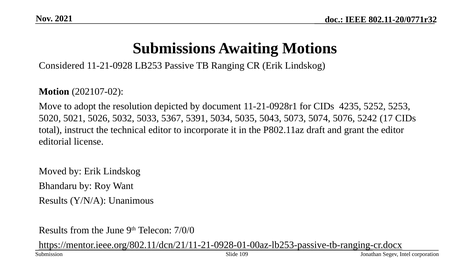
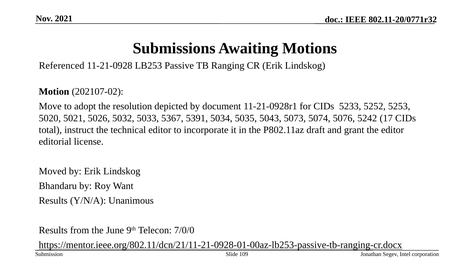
Considered: Considered -> Referenced
4235: 4235 -> 5233
